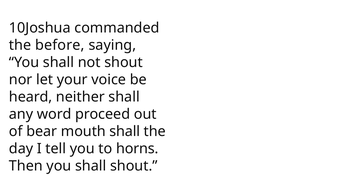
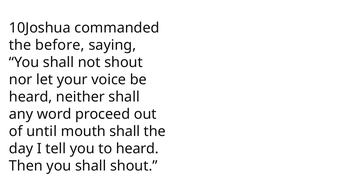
bear: bear -> until
to horns: horns -> heard
